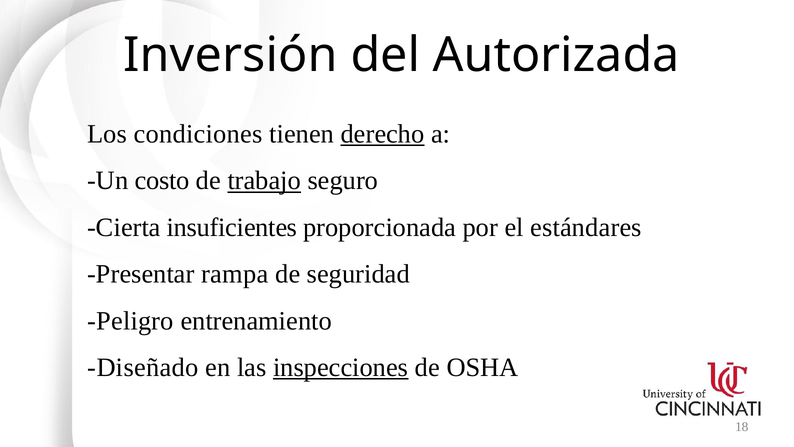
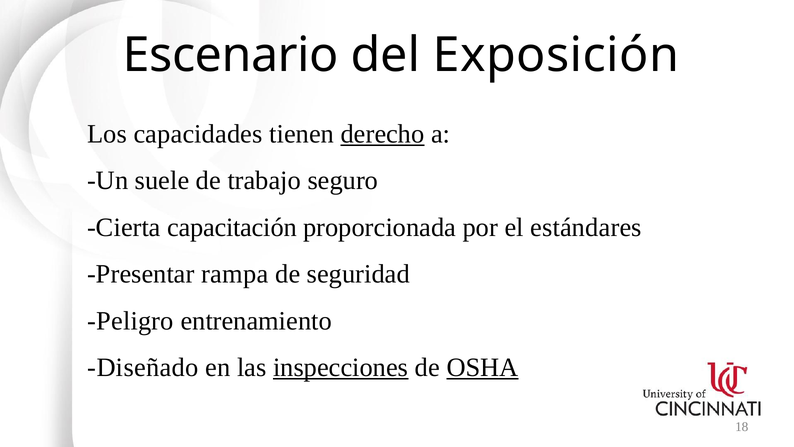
Inversión: Inversión -> Escenario
Autorizada: Autorizada -> Exposición
condiciones: condiciones -> capacidades
costo: costo -> suele
trabajo underline: present -> none
insuficientes: insuficientes -> capacitación
OSHA underline: none -> present
